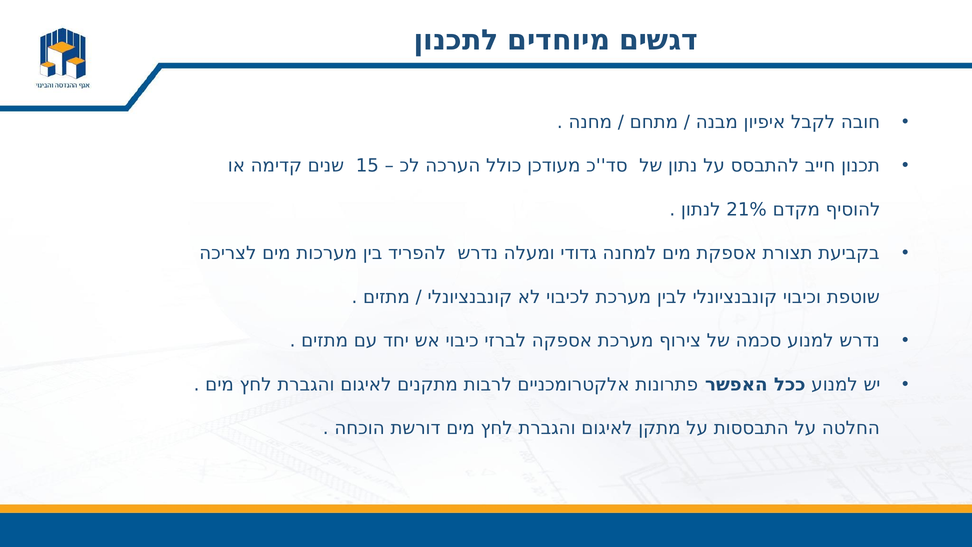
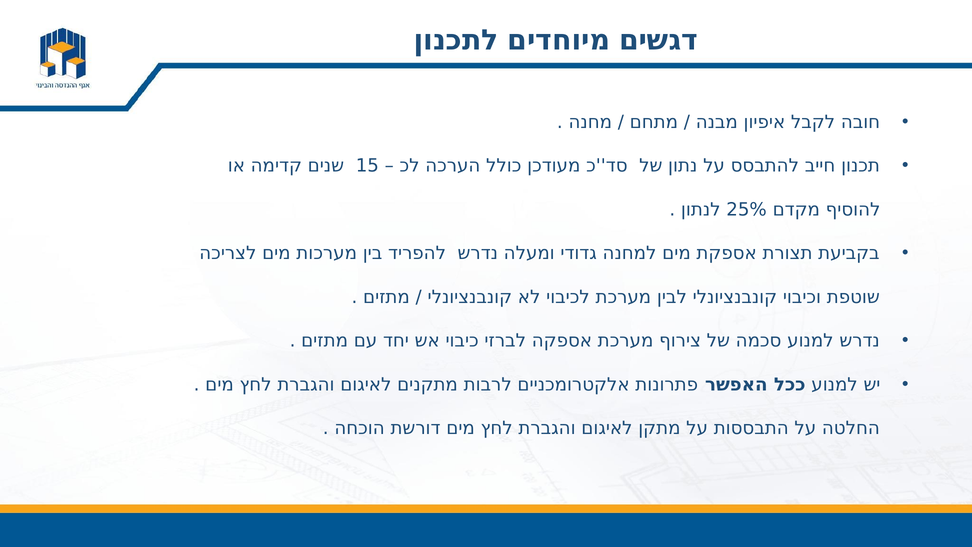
21%: 21% -> 25%
